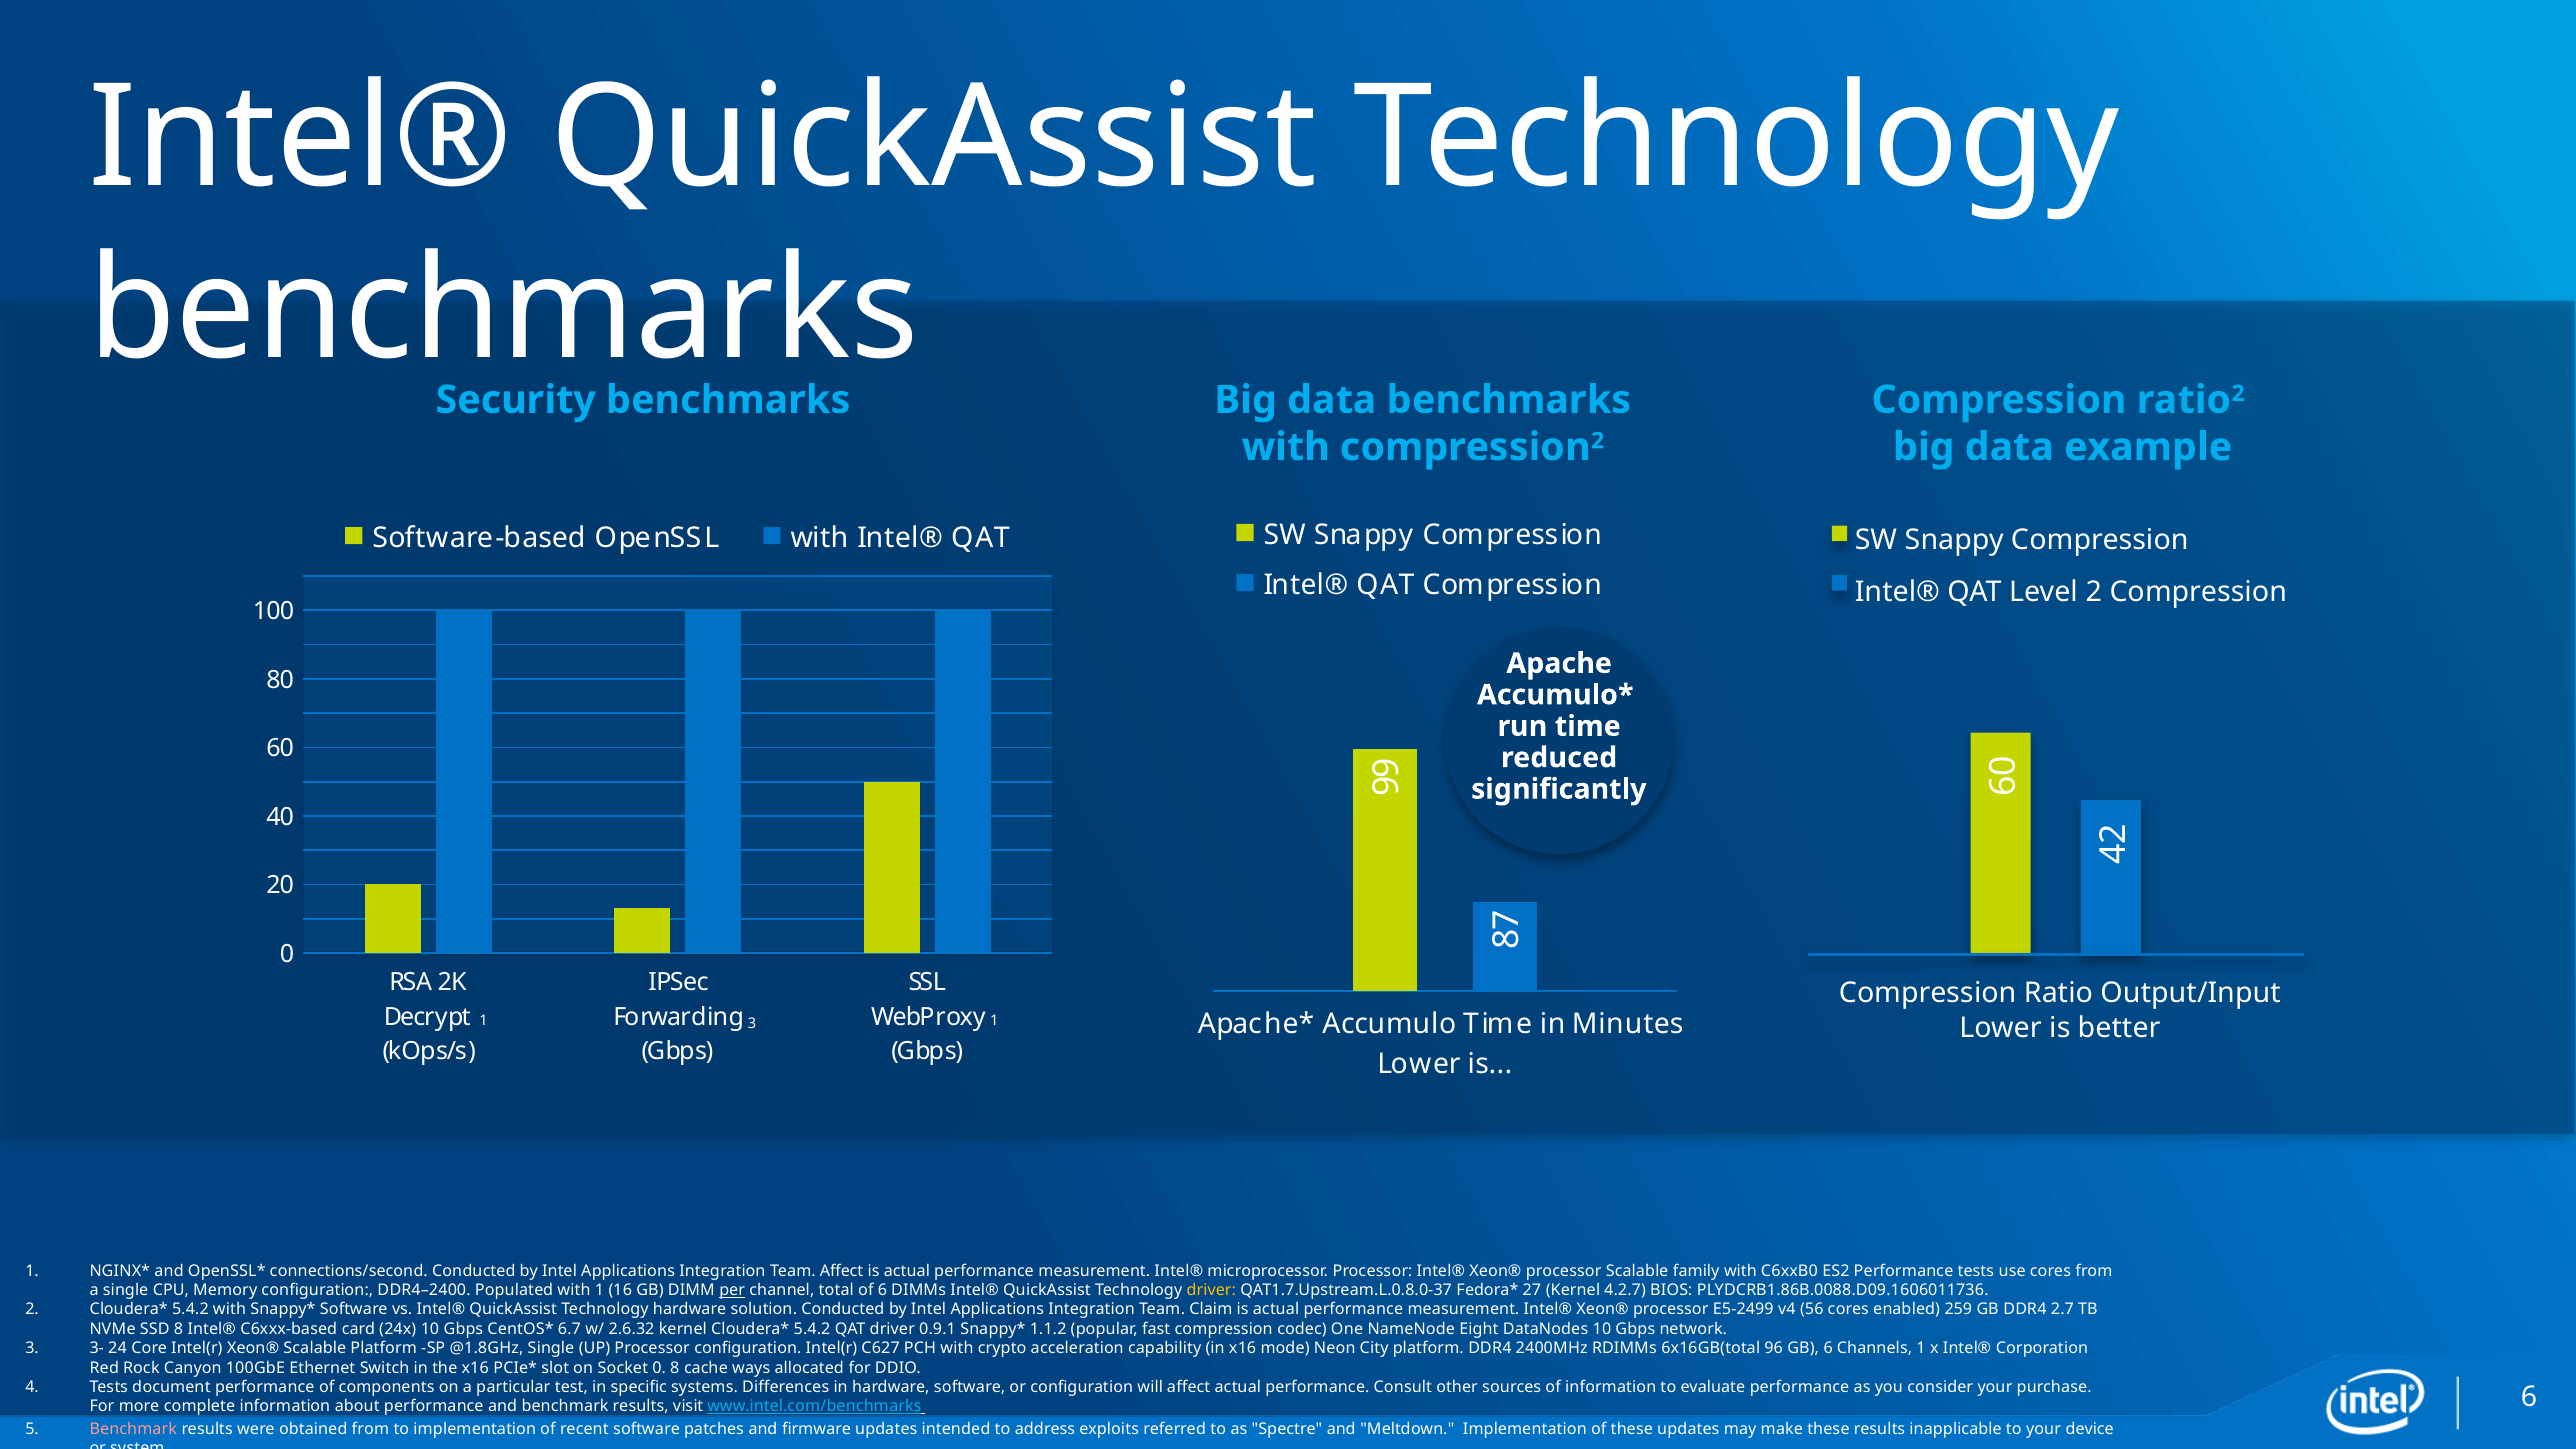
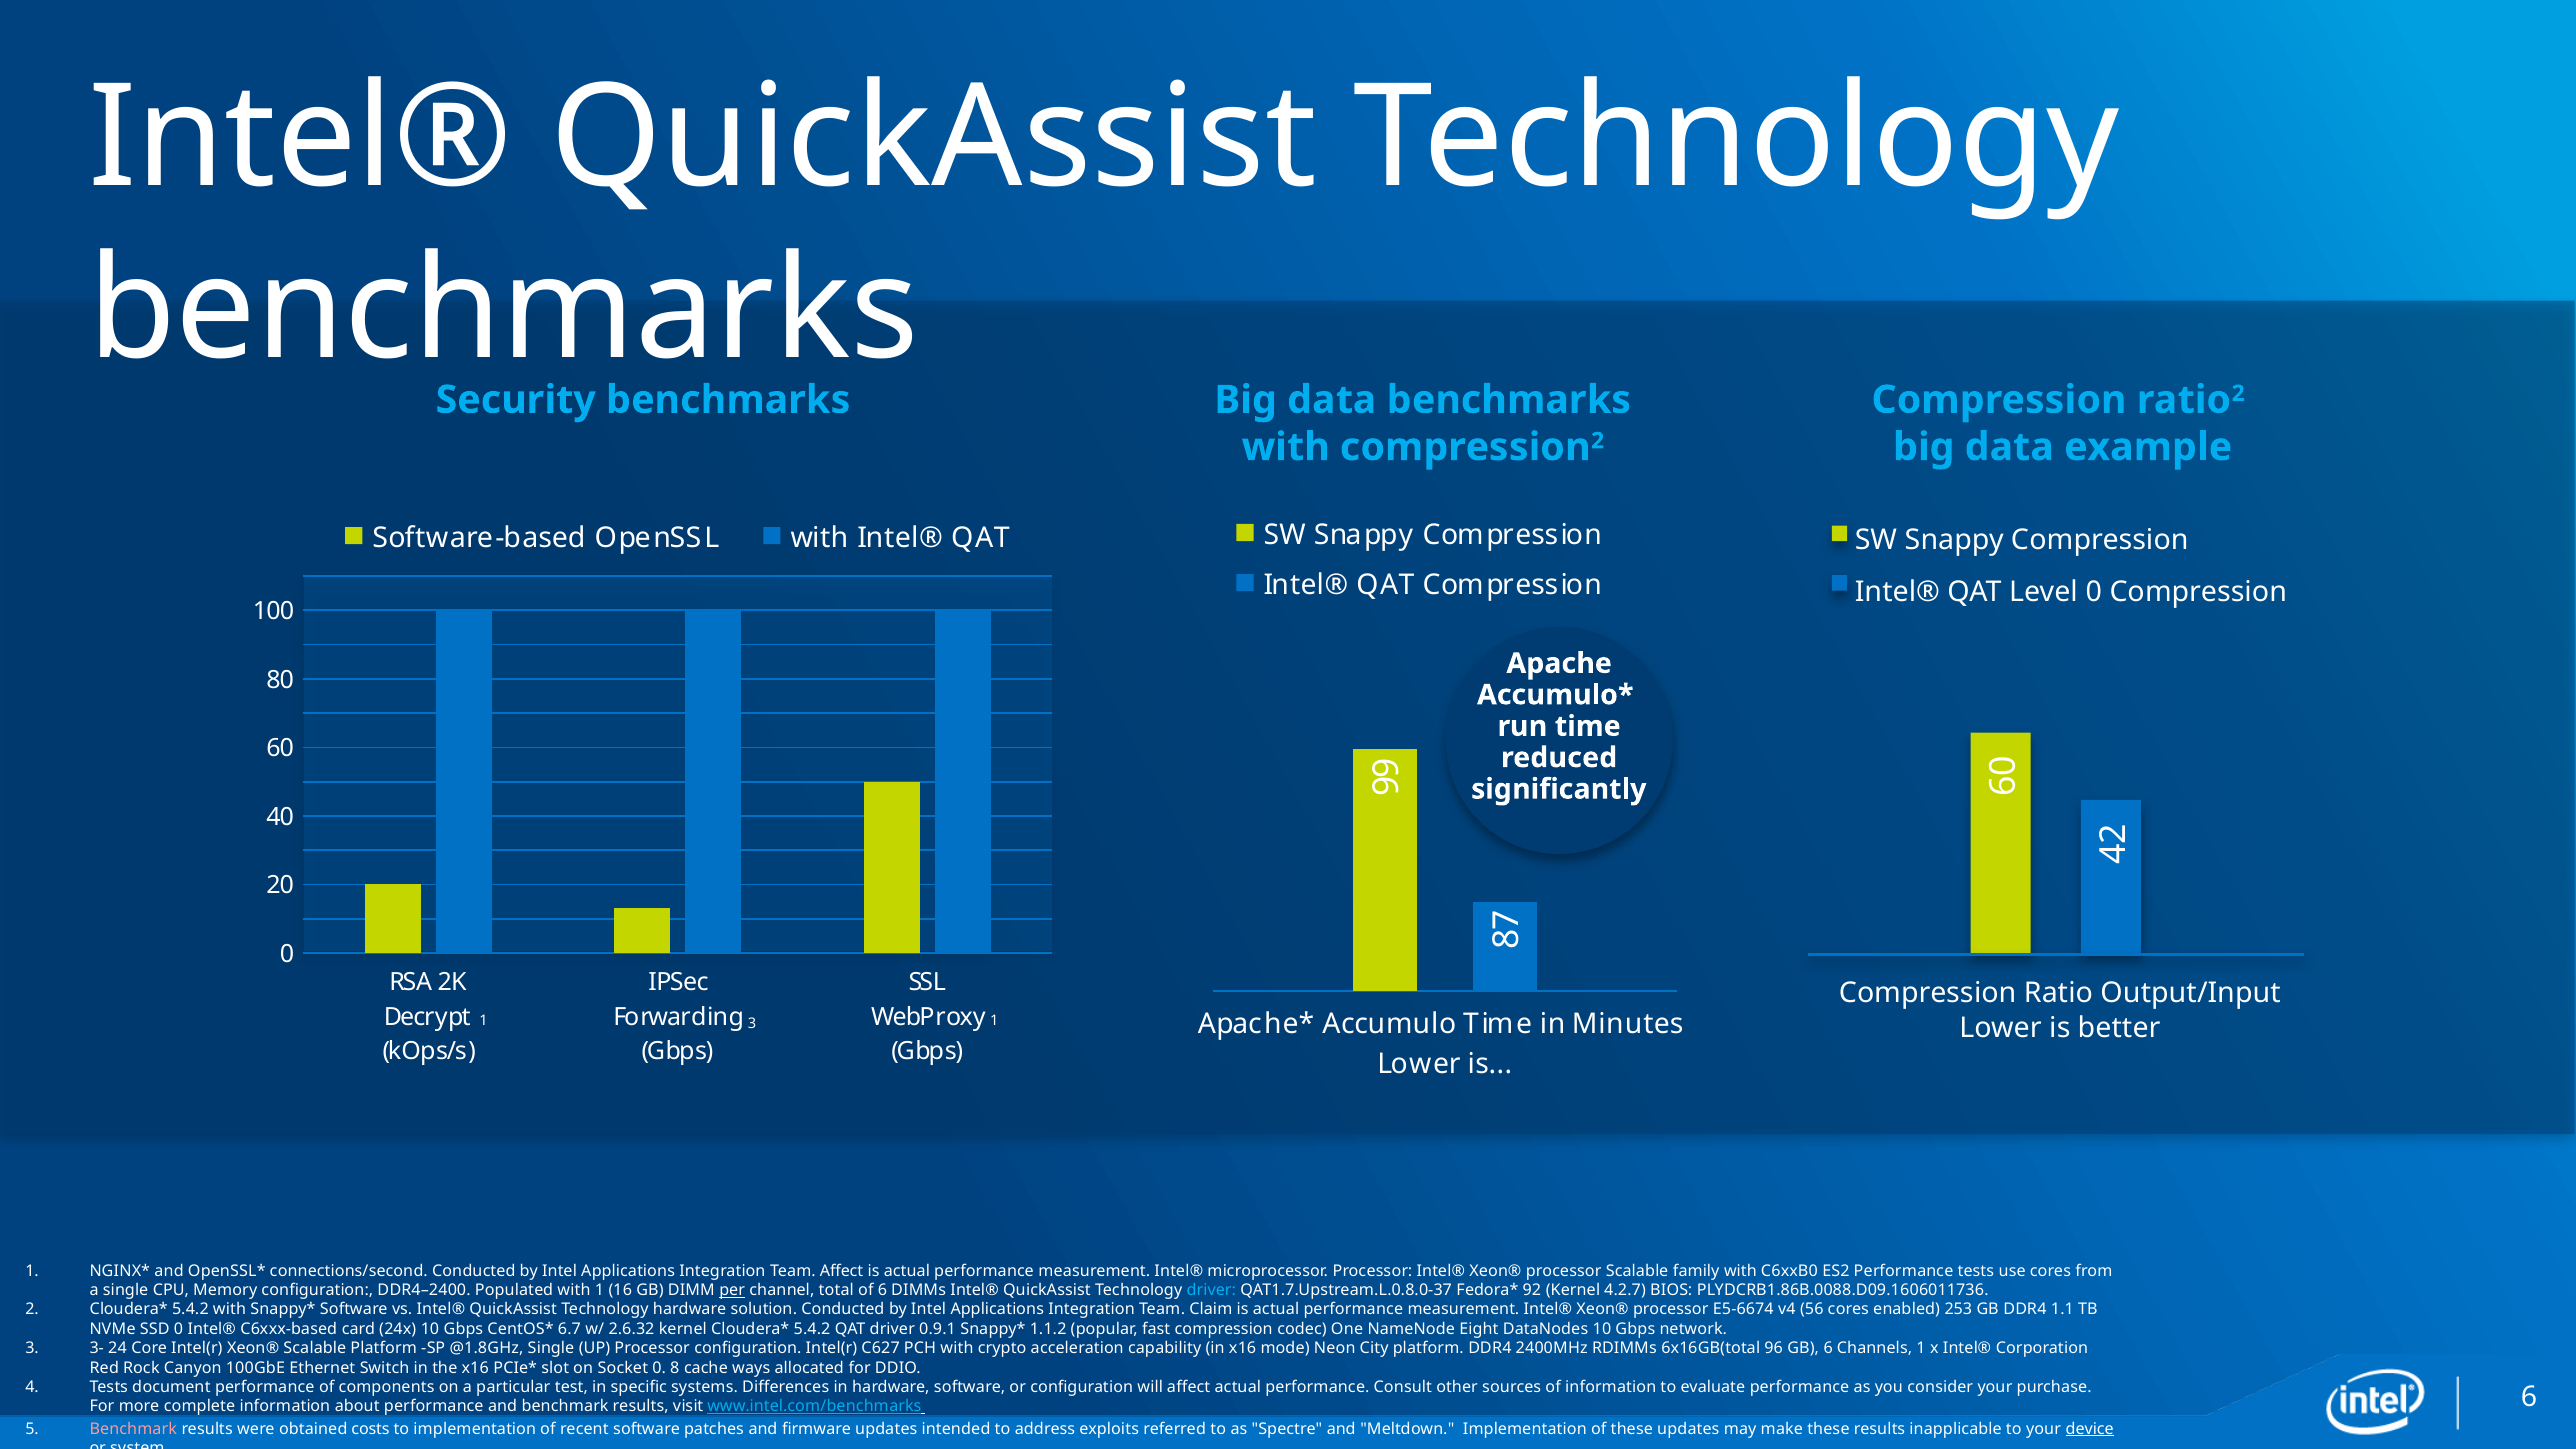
Level 2: 2 -> 0
driver at (1211, 1290) colour: yellow -> light blue
27: 27 -> 92
E5-2499: E5-2499 -> E5-6674
259: 259 -> 253
2.7: 2.7 -> 1.1
SSD 8: 8 -> 0
obtained from: from -> costs
device underline: none -> present
